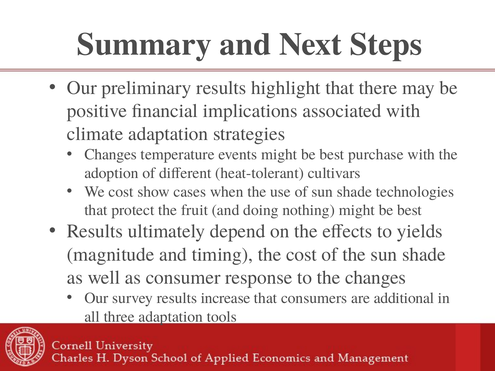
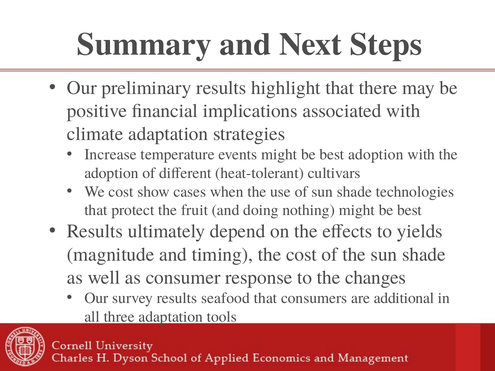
Changes at (111, 155): Changes -> Increase
best purchase: purchase -> adoption
increase: increase -> seafood
